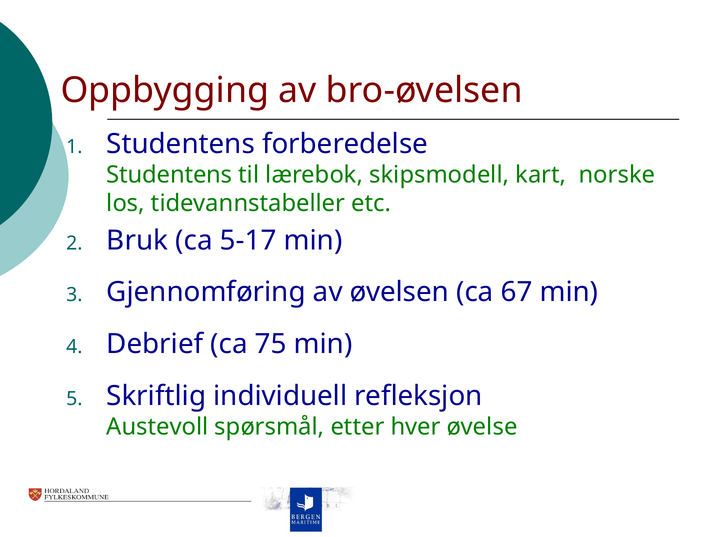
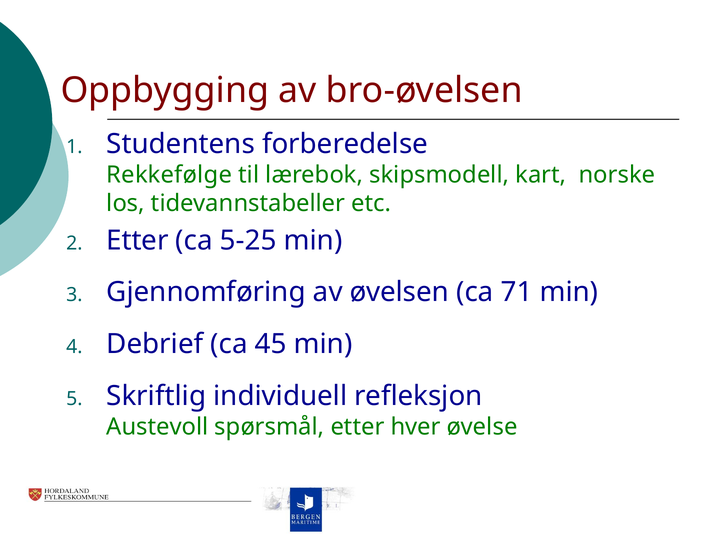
Studentens at (169, 175): Studentens -> Rekkefølge
Bruk at (137, 240): Bruk -> Etter
5-17: 5-17 -> 5-25
67: 67 -> 71
75: 75 -> 45
